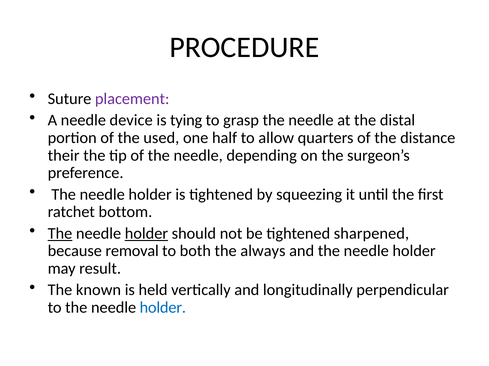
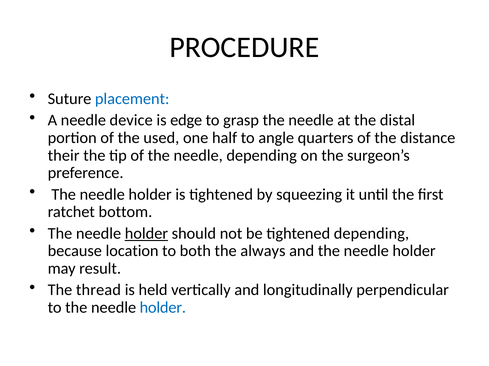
placement colour: purple -> blue
tying: tying -> edge
allow: allow -> angle
The at (60, 234) underline: present -> none
tightened sharpened: sharpened -> depending
removal: removal -> location
known: known -> thread
